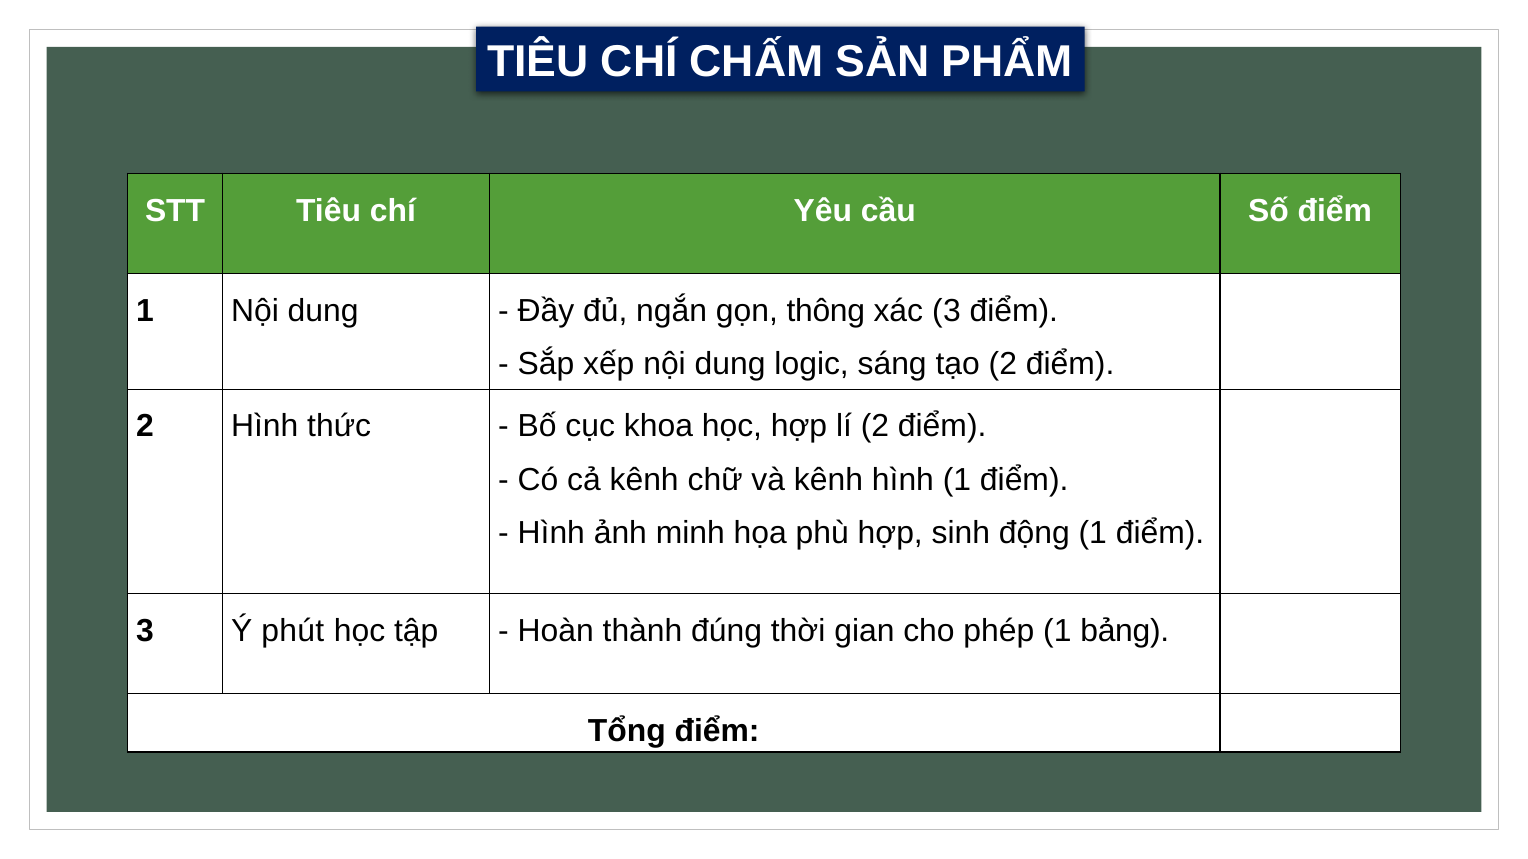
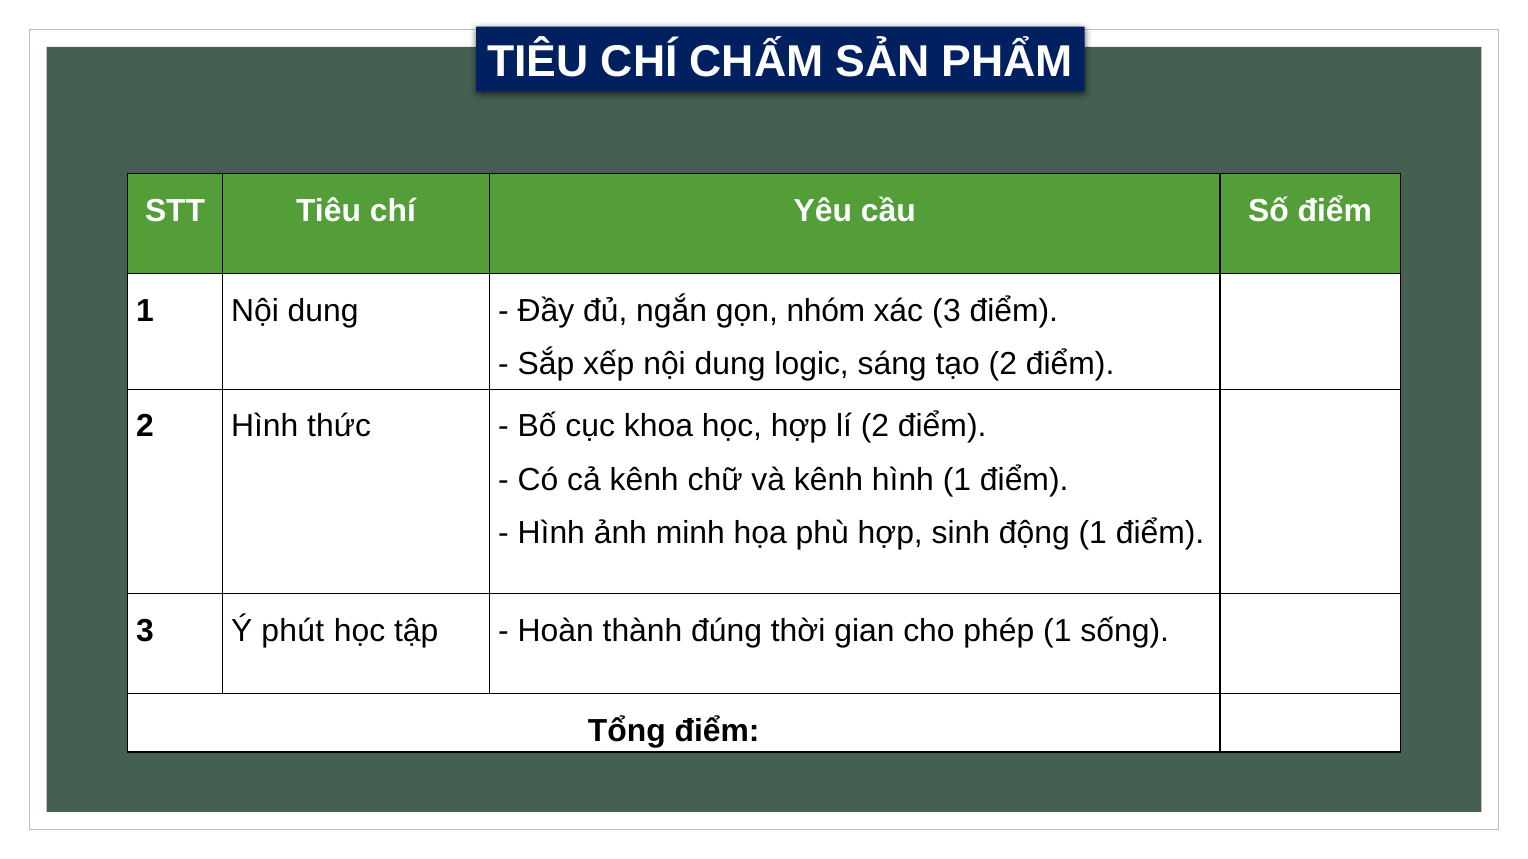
thông: thông -> nhóm
bảng: bảng -> sống
